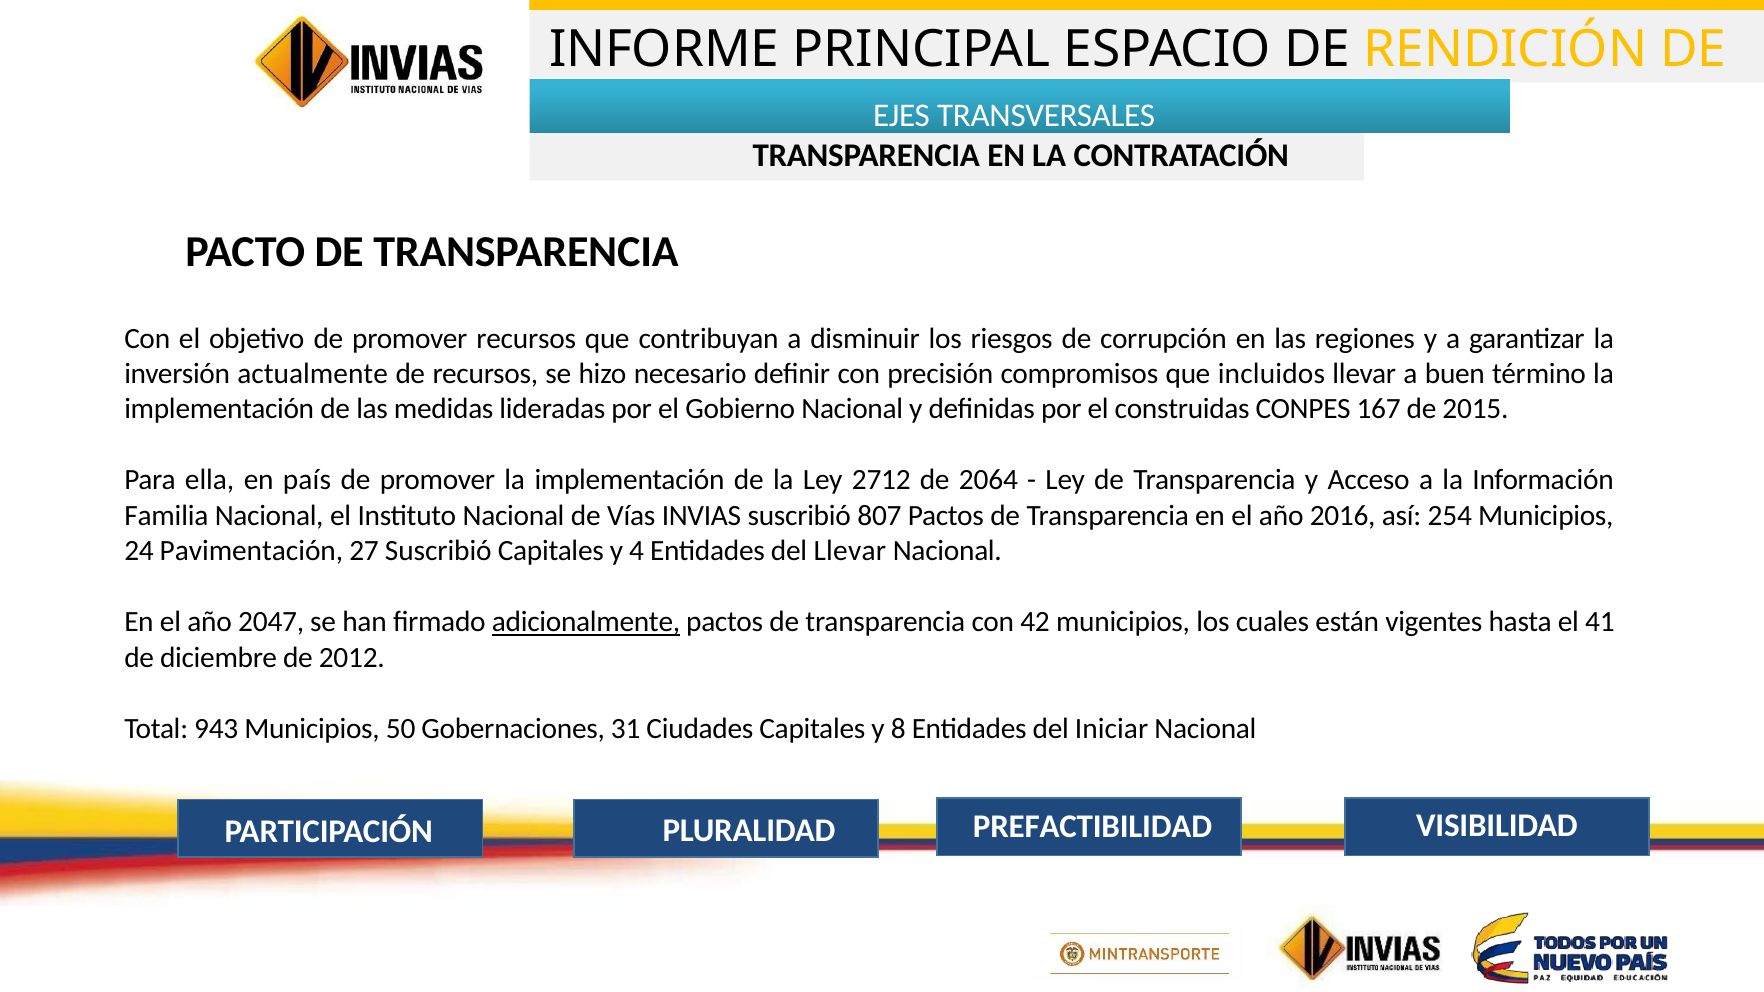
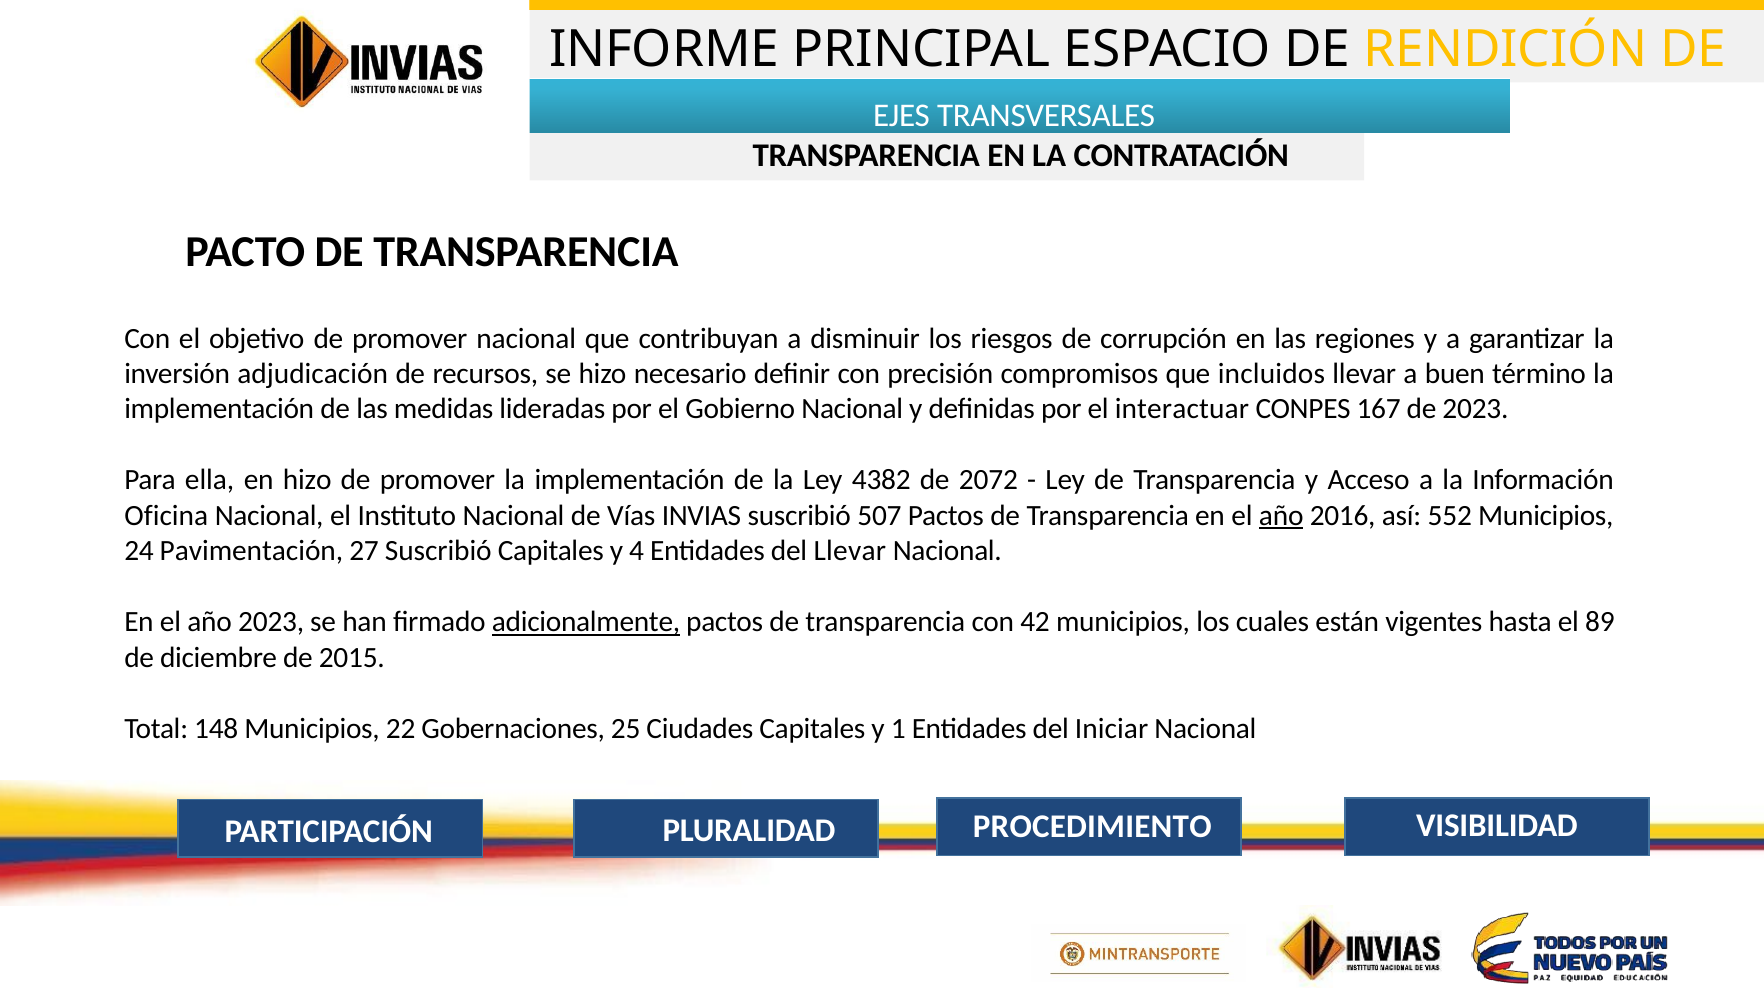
promover recursos: recursos -> nacional
actualmente: actualmente -> adjudicación
construidas: construidas -> interactuar
de 2015: 2015 -> 2023
en país: país -> hizo
2712: 2712 -> 4382
2064: 2064 -> 2072
Familia: Familia -> Oficina
807: 807 -> 507
año at (1281, 516) underline: none -> present
254: 254 -> 552
año 2047: 2047 -> 2023
41: 41 -> 89
2012: 2012 -> 2015
943: 943 -> 148
50: 50 -> 22
31: 31 -> 25
8: 8 -> 1
PREFACTIBILIDAD: PREFACTIBILIDAD -> PROCEDIMIENTO
